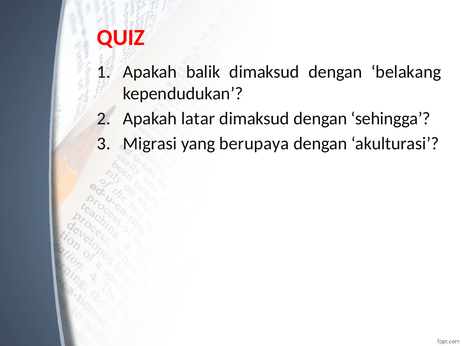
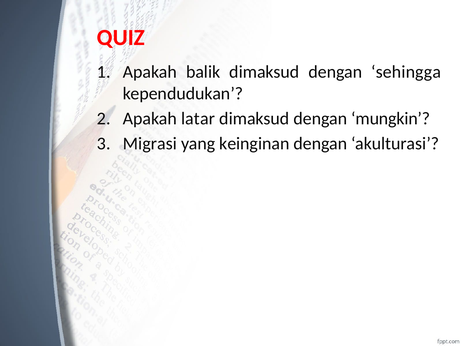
belakang: belakang -> sehingga
sehingga: sehingga -> mungkin
berupaya: berupaya -> keinginan
